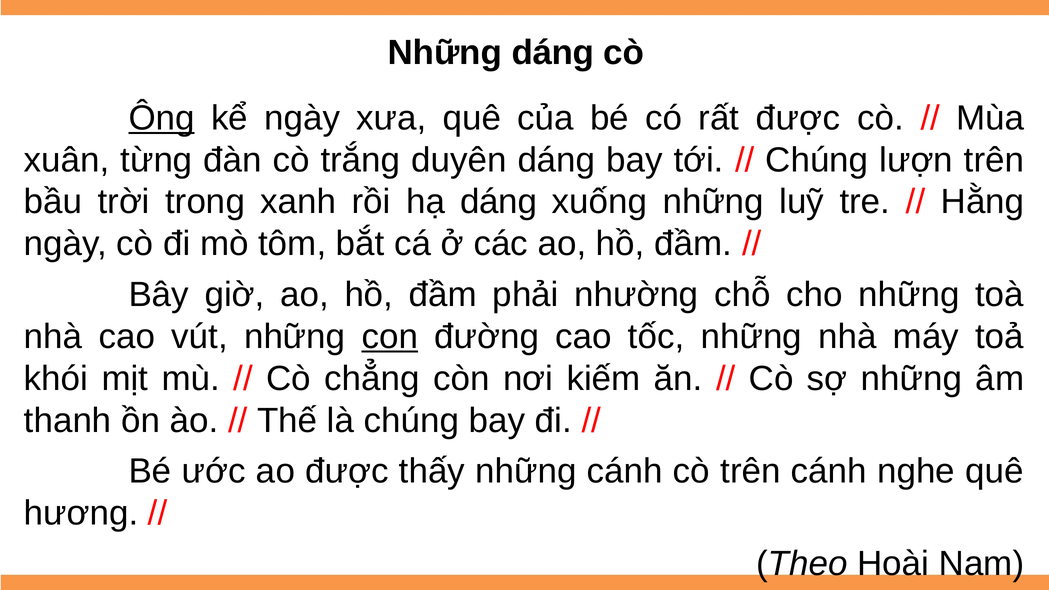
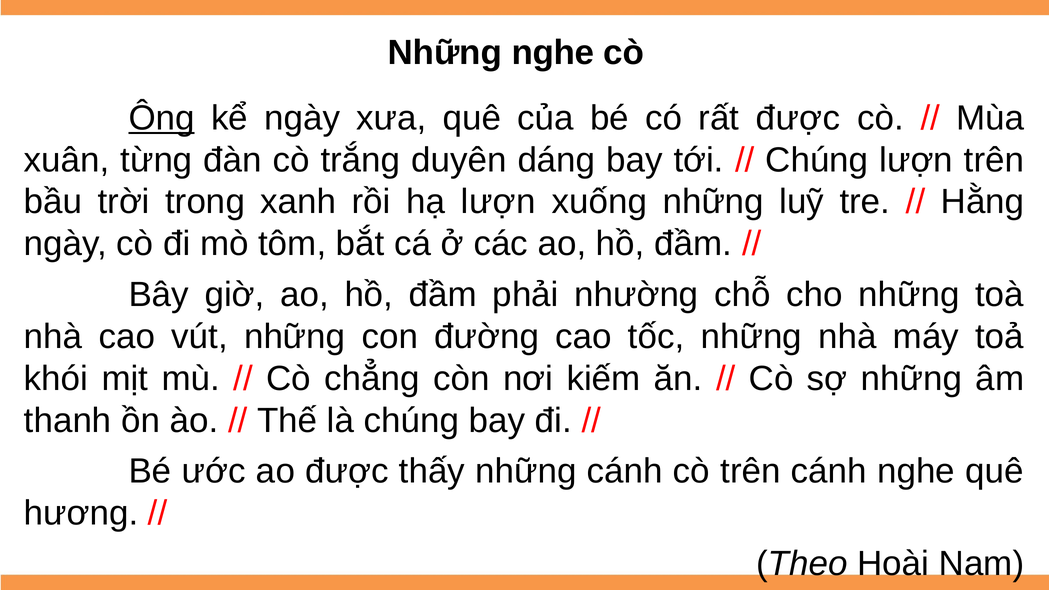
Những dáng: dáng -> nghe
hạ dáng: dáng -> lượn
con underline: present -> none
